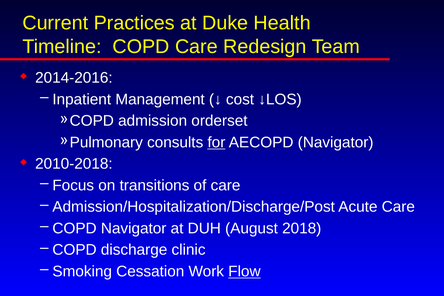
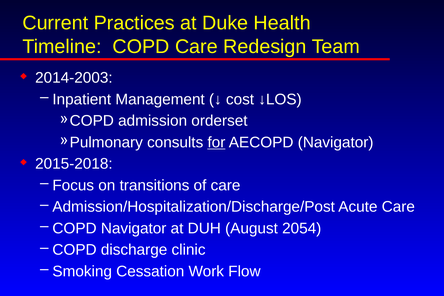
2014-2016: 2014-2016 -> 2014-2003
2010-2018: 2010-2018 -> 2015-2018
2018: 2018 -> 2054
Flow underline: present -> none
